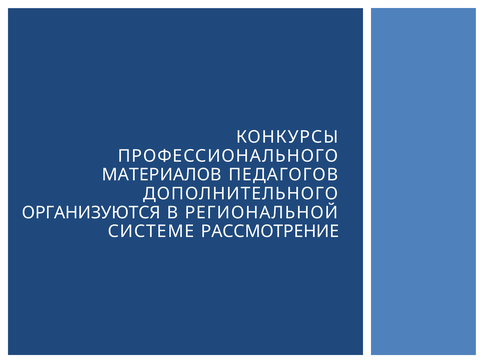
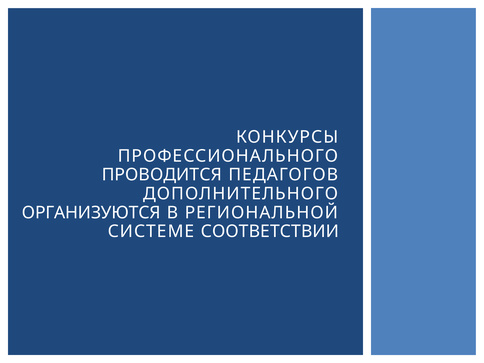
МАТЕРИАЛОВ: МАТЕРИАЛОВ -> ПРОВОДИТСЯ
РАССМОТРЕНИЕ: РАССМОТРЕНИЕ -> СООТВЕТСТВИИ
